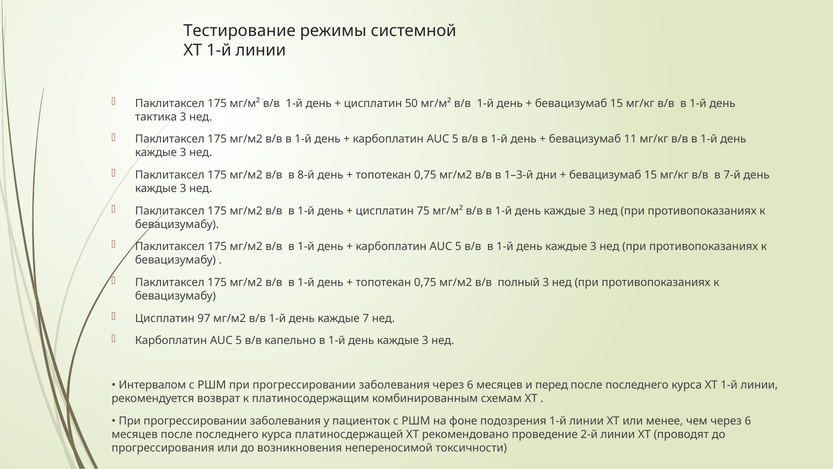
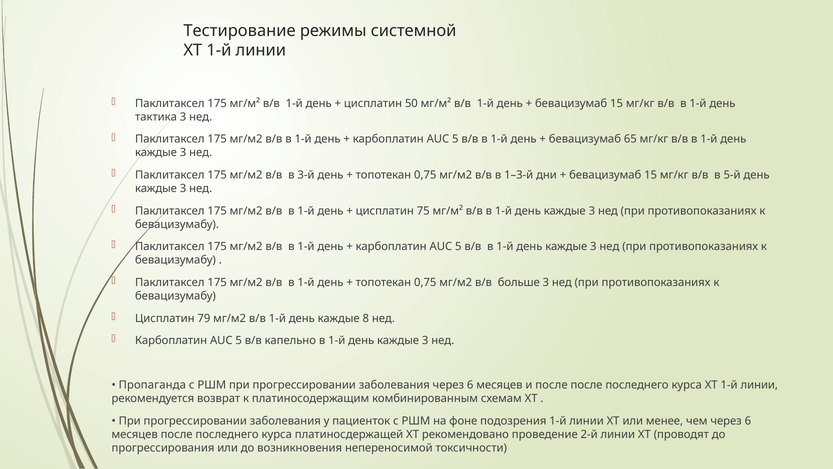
11: 11 -> 65
8-й: 8-й -> 3-й
7-й: 7-й -> 5-й
полный: полный -> больше
97: 97 -> 79
7: 7 -> 8
Интервалом: Интервалом -> Пропаганда
и перед: перед -> после
